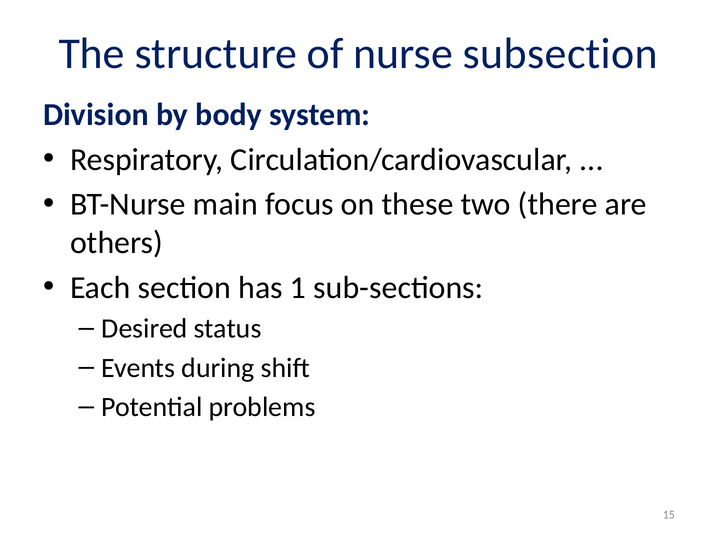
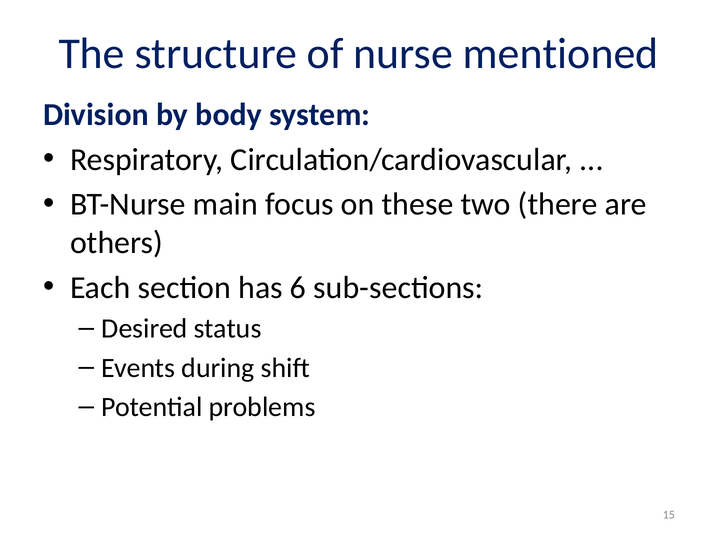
subsection: subsection -> mentioned
1: 1 -> 6
